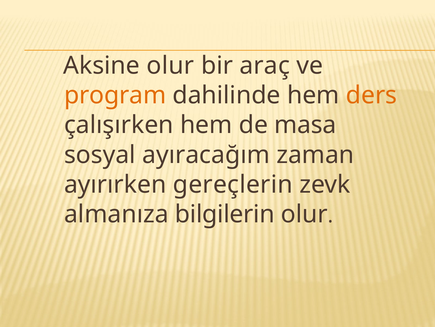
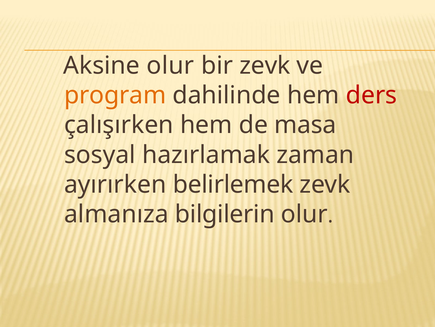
bir araç: araç -> zevk
ders colour: orange -> red
ayıracağım: ayıracağım -> hazırlamak
gereçlerin: gereçlerin -> belirlemek
